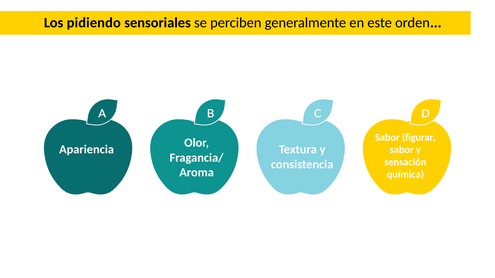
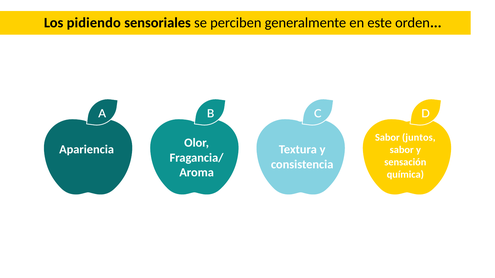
figurar: figurar -> juntos
